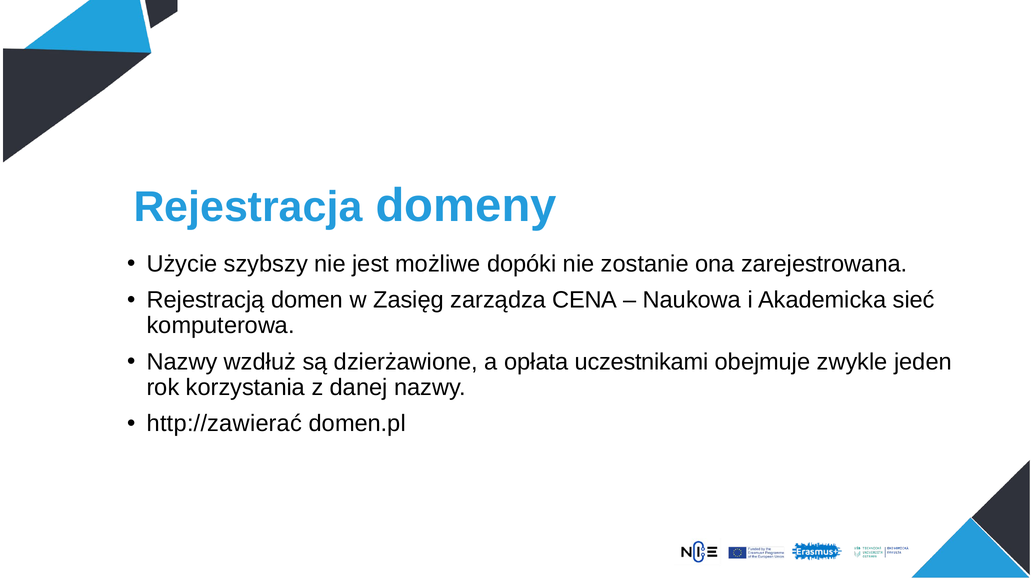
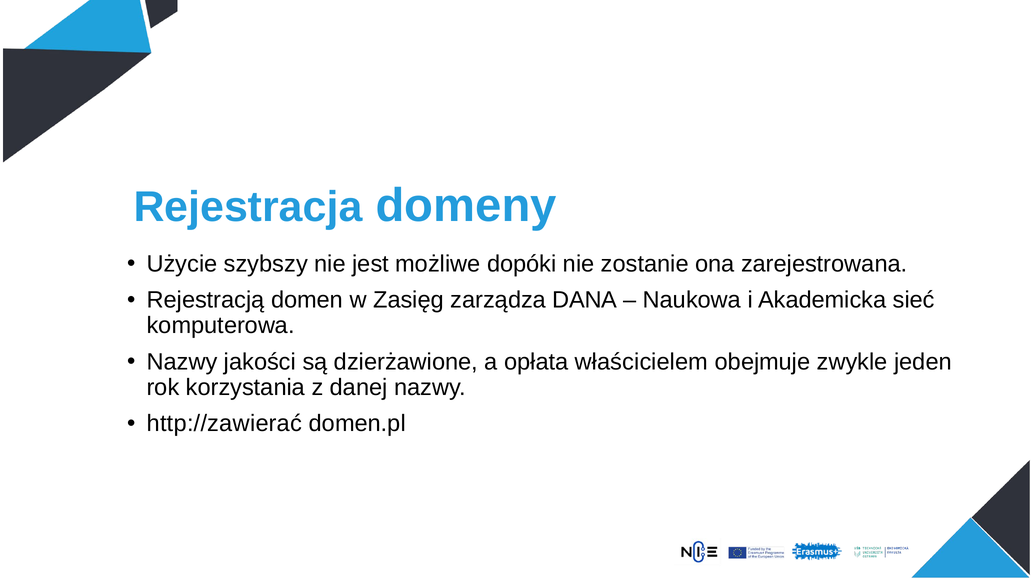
CENA: CENA -> DANA
wzdłuż: wzdłuż -> jakości
uczestnikami: uczestnikami -> właścicielem
